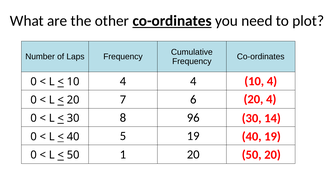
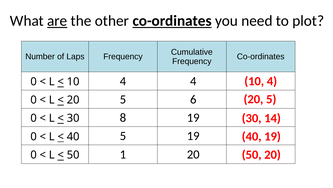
are underline: none -> present
4 at (271, 99): 4 -> 5
7 at (123, 99): 7 -> 5
8 96: 96 -> 19
